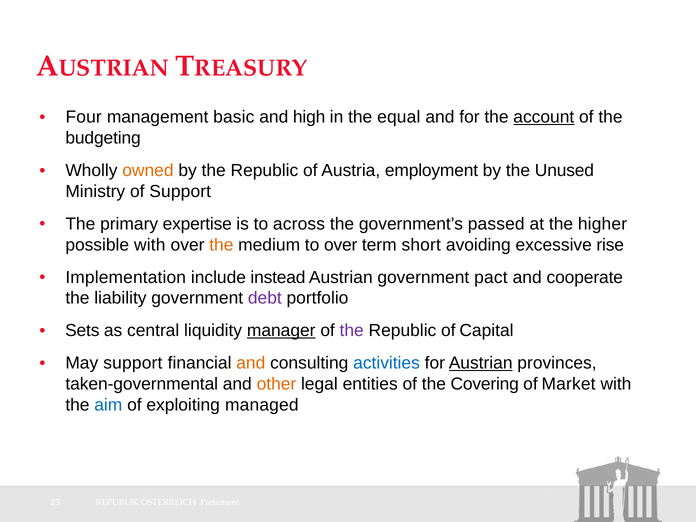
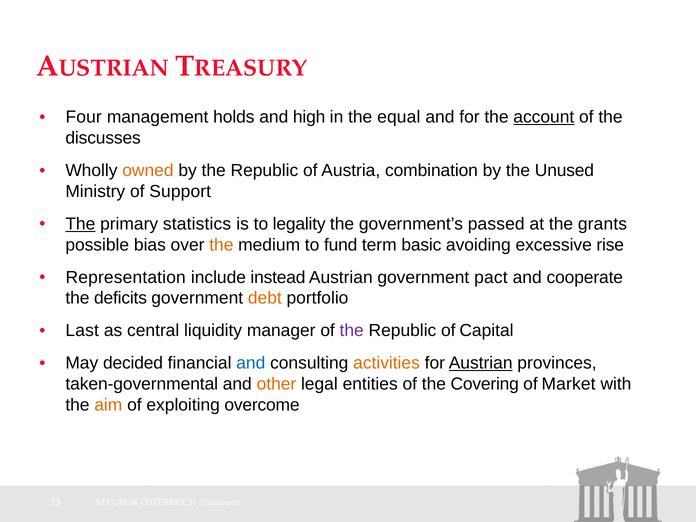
basic: basic -> holds
budgeting: budgeting -> discusses
employment: employment -> combination
The at (80, 224) underline: none -> present
expertise: expertise -> statistics
across: across -> legality
higher: higher -> grants
possible with: with -> bias
to over: over -> fund
short: short -> basic
Implementation: Implementation -> Representation
liability: liability -> deficits
debt colour: purple -> orange
Sets: Sets -> Last
manager underline: present -> none
May support: support -> decided
and at (251, 363) colour: orange -> blue
activities colour: blue -> orange
aim colour: blue -> orange
managed: managed -> overcome
